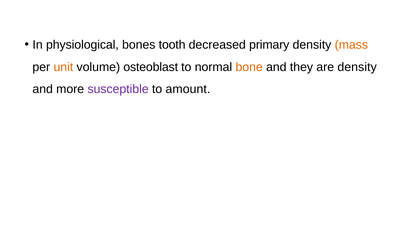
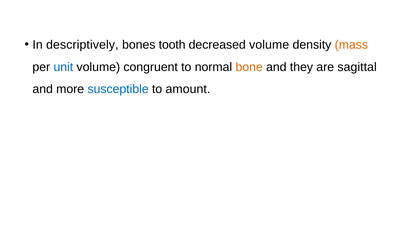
physiological: physiological -> descriptively
decreased primary: primary -> volume
unit colour: orange -> blue
osteoblast: osteoblast -> congruent
are density: density -> sagittal
susceptible colour: purple -> blue
